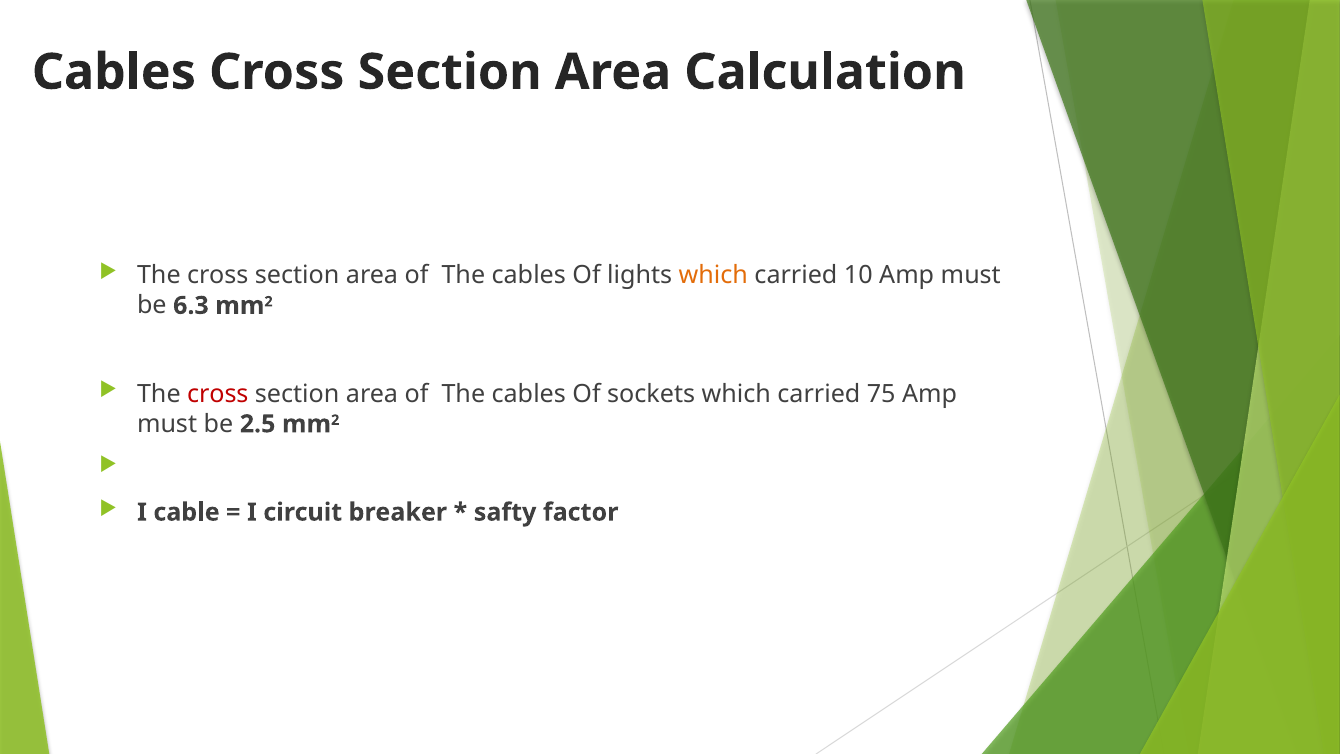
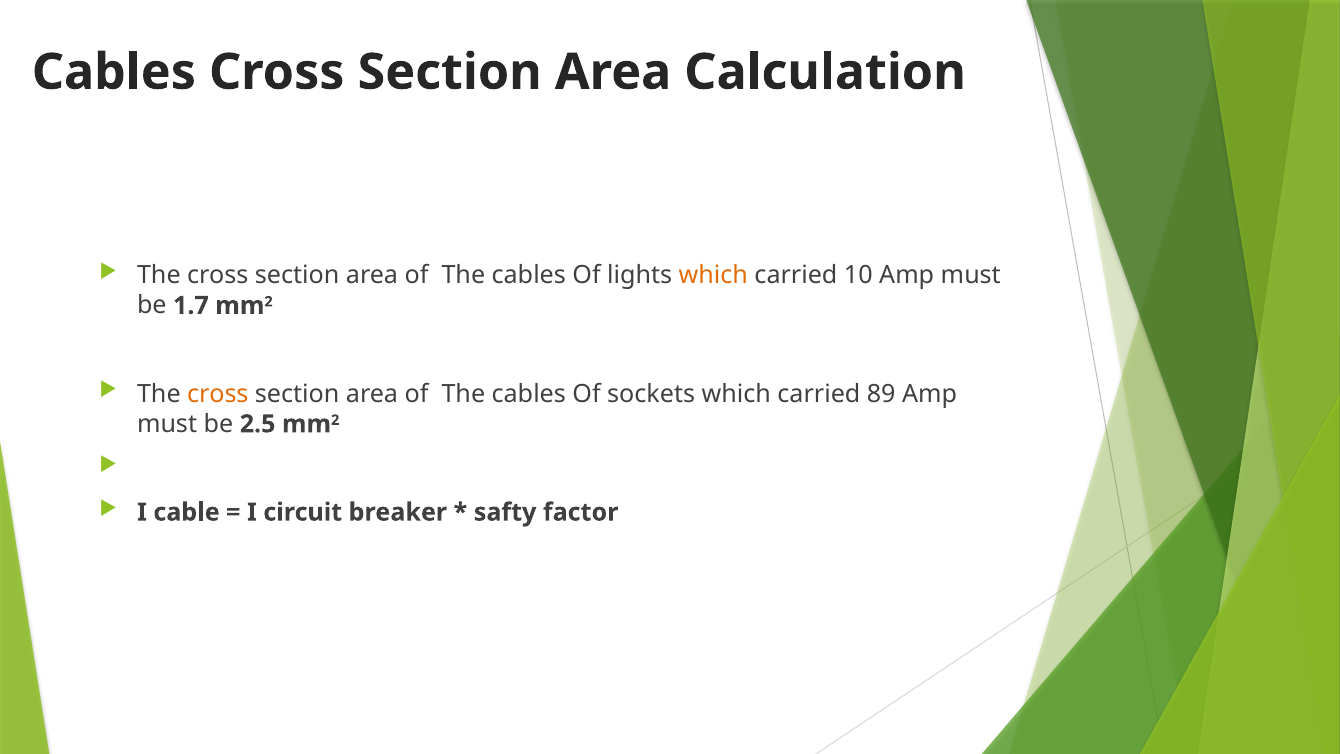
6.3: 6.3 -> 1.7
cross at (218, 394) colour: red -> orange
75: 75 -> 89
